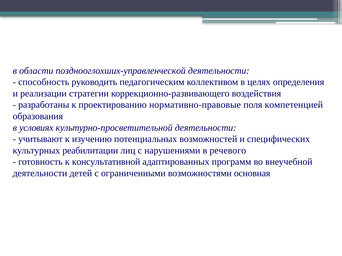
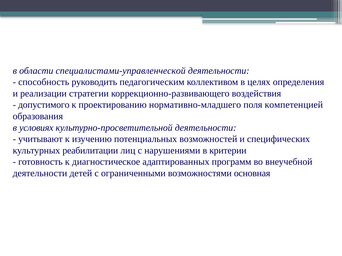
позднооглохших-управленческой: позднооглохших-управленческой -> специалистами-управленческой
разработаны: разработаны -> допустимого
нормативно-правовые: нормативно-правовые -> нормативно-младшего
речевого: речевого -> критерии
консультативной: консультативной -> диагностическое
